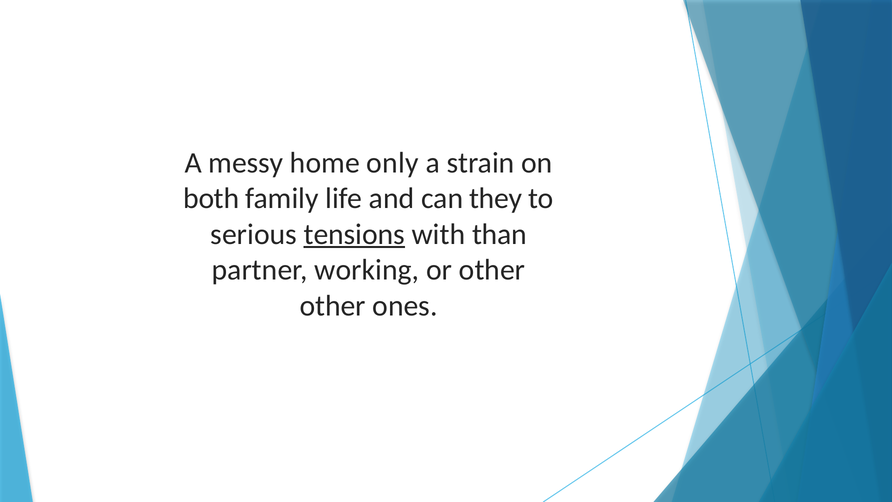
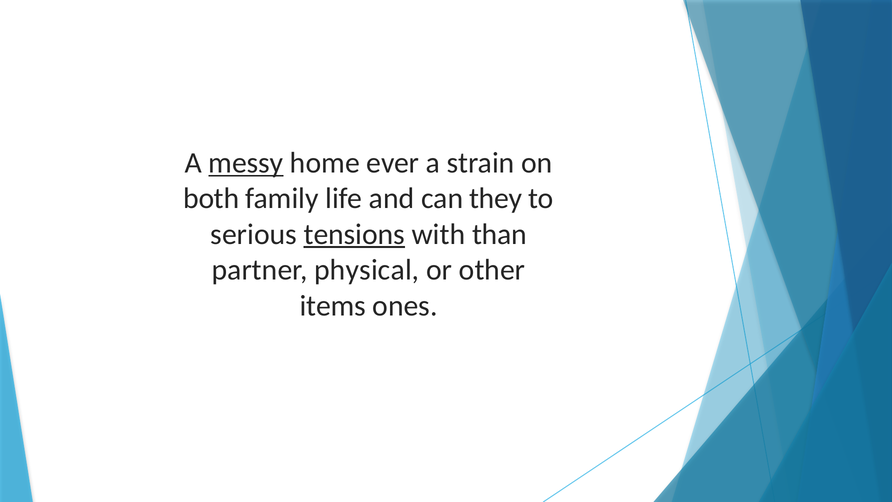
messy underline: none -> present
only: only -> ever
working: working -> physical
other at (333, 306): other -> items
